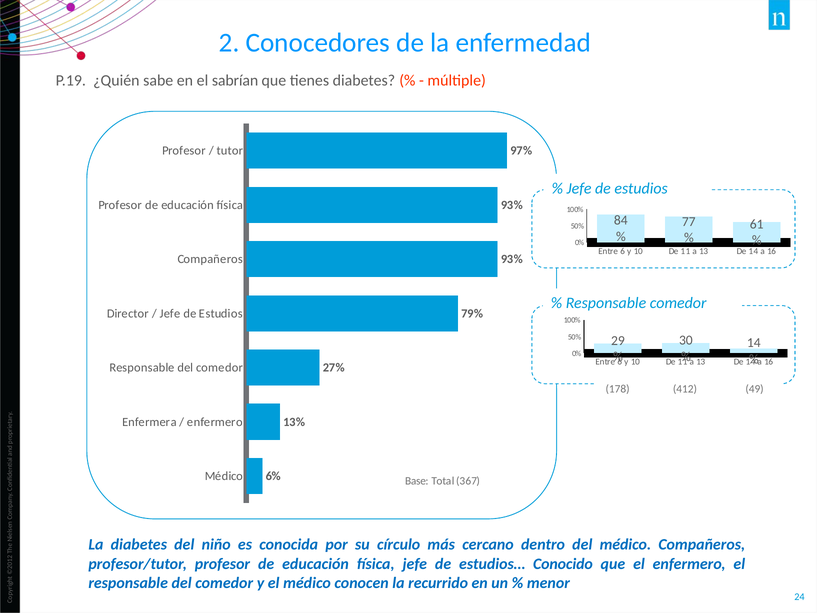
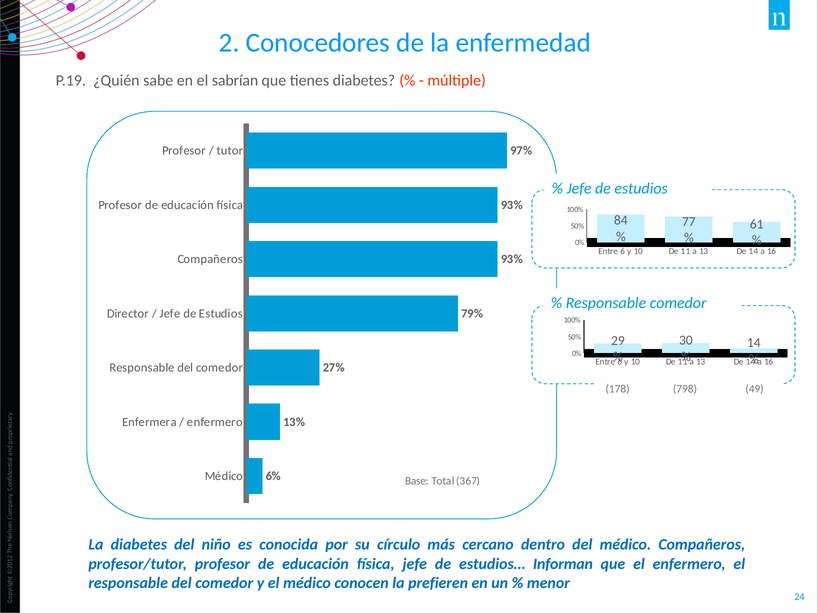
412: 412 -> 798
Conocido: Conocido -> Informan
recurrido: recurrido -> prefieren
